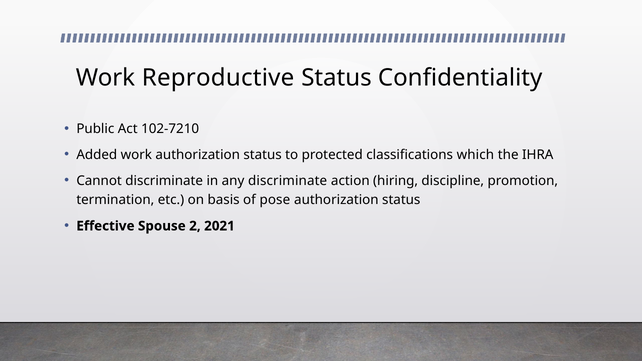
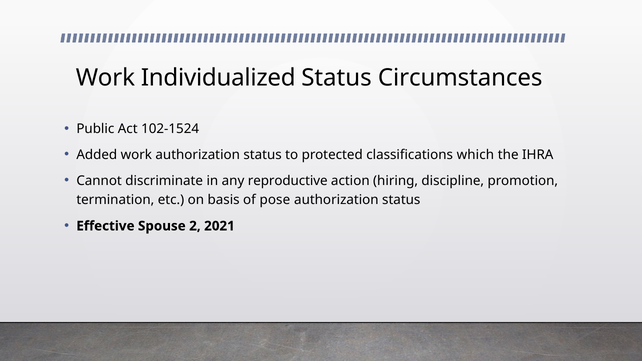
Reproductive: Reproductive -> Individualized
Confidentiality: Confidentiality -> Circumstances
102-7210: 102-7210 -> 102-1524
any discriminate: discriminate -> reproductive
